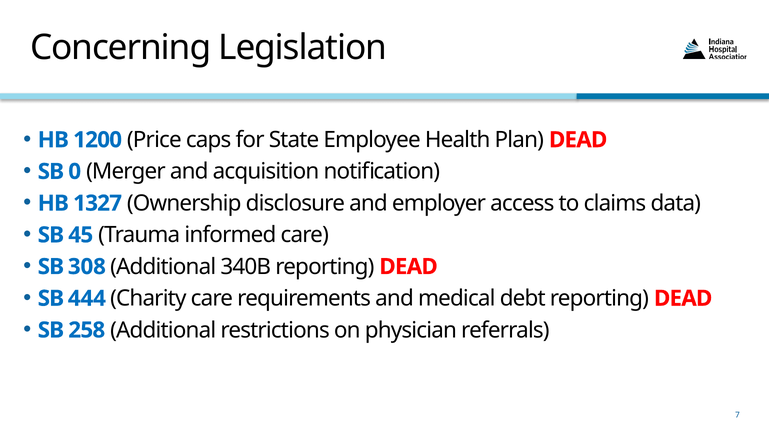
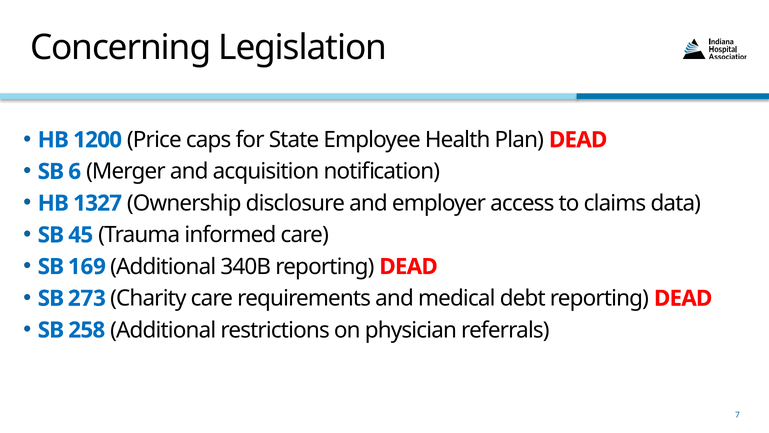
0: 0 -> 6
308: 308 -> 169
444: 444 -> 273
